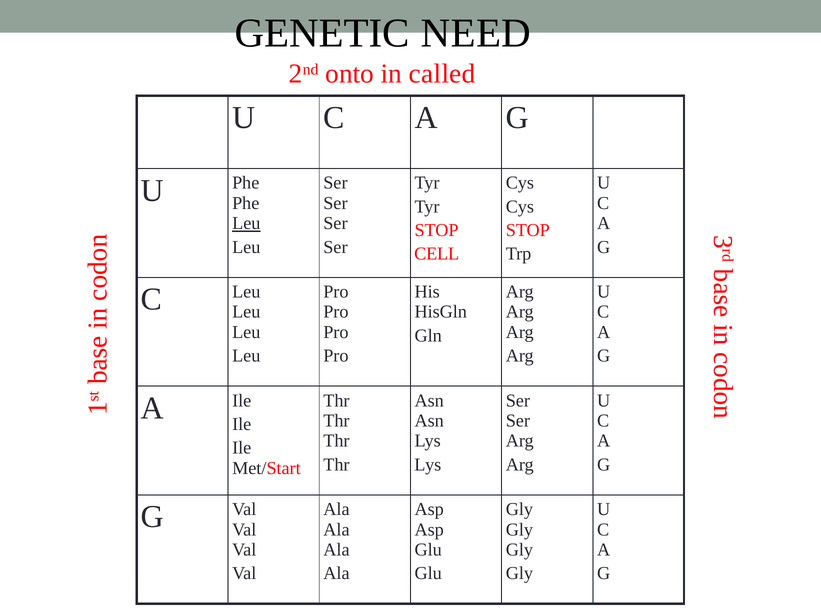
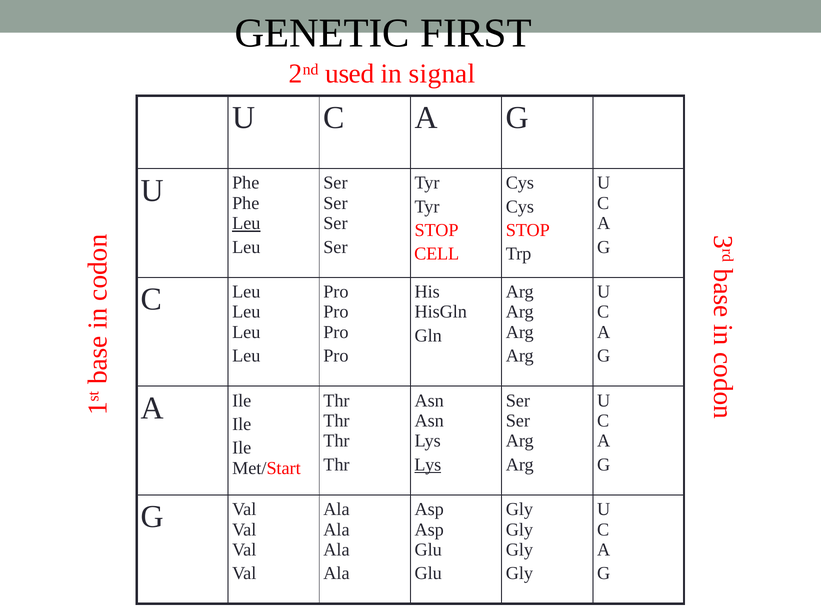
NEED: NEED -> FIRST
onto: onto -> used
called: called -> signal
Lys at (428, 465) underline: none -> present
